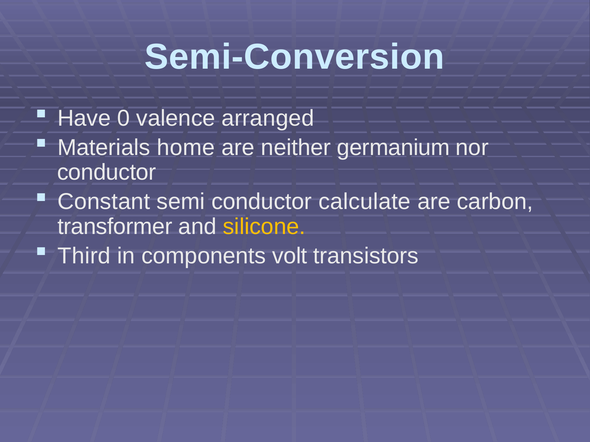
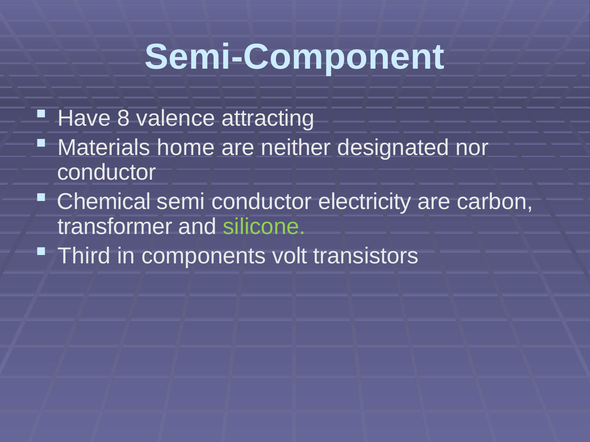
Semi-Conversion: Semi-Conversion -> Semi-Component
0: 0 -> 8
arranged: arranged -> attracting
germanium: germanium -> designated
Constant: Constant -> Chemical
calculate: calculate -> electricity
silicone colour: yellow -> light green
